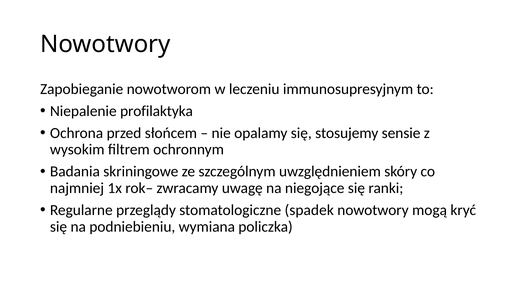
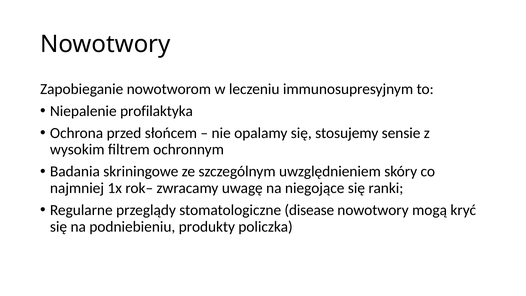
spadek: spadek -> disease
wymiana: wymiana -> produkty
